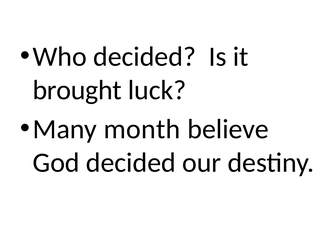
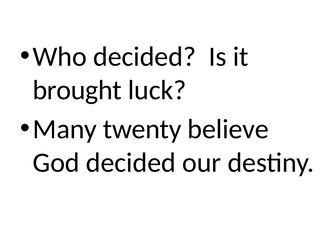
month: month -> twenty
